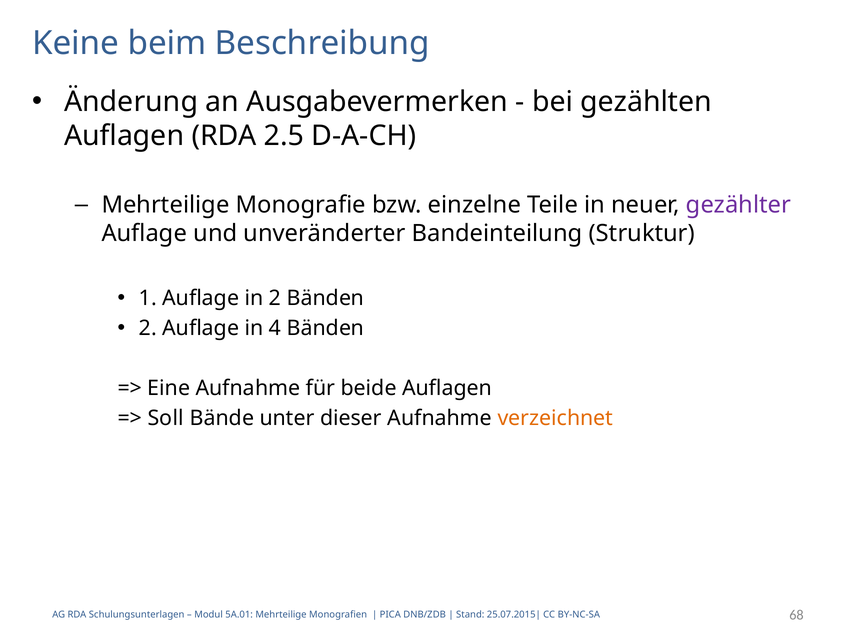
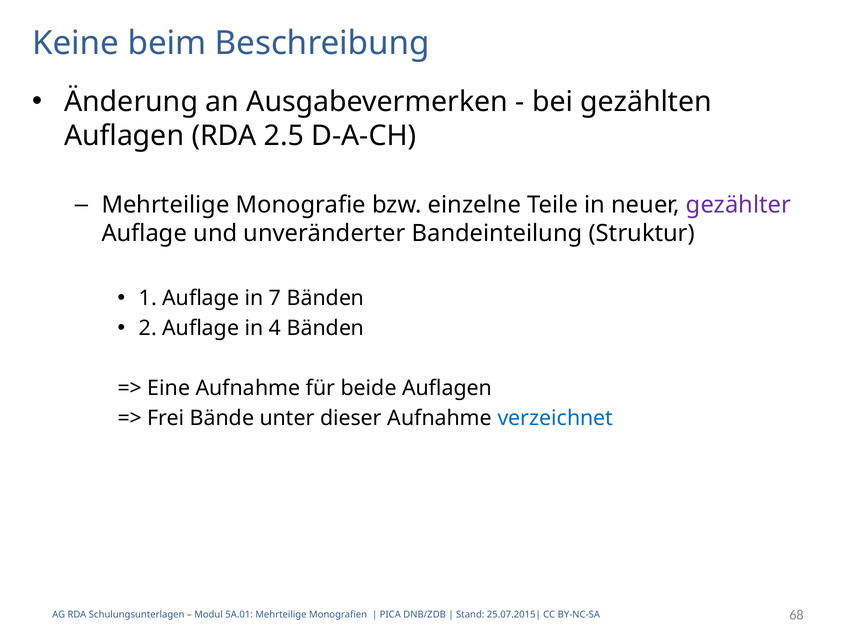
in 2: 2 -> 7
Soll: Soll -> Frei
verzeichnet colour: orange -> blue
